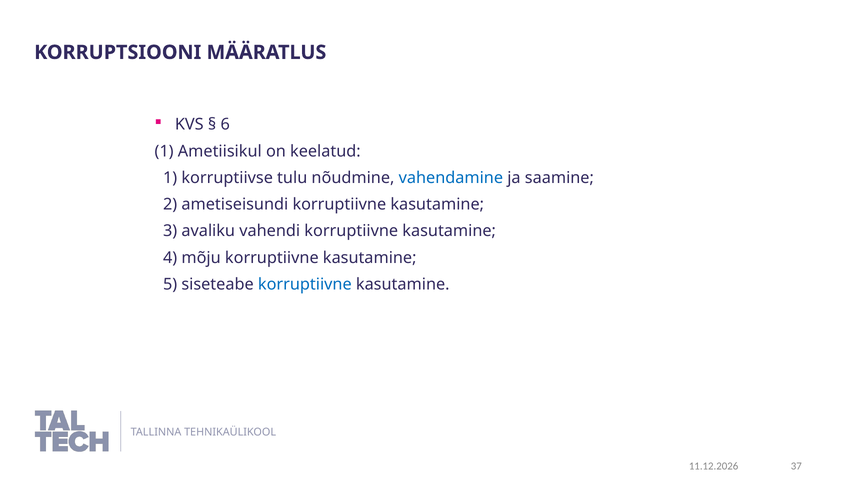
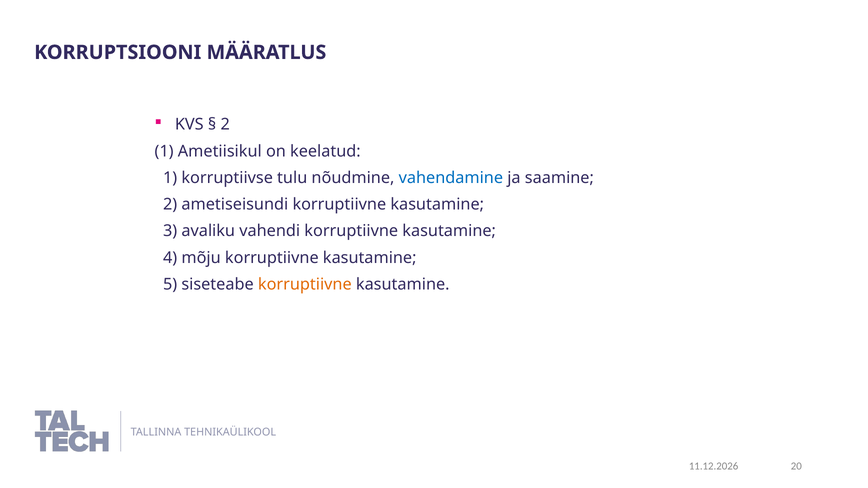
6 at (225, 125): 6 -> 2
korruptiivne at (305, 284) colour: blue -> orange
37: 37 -> 20
